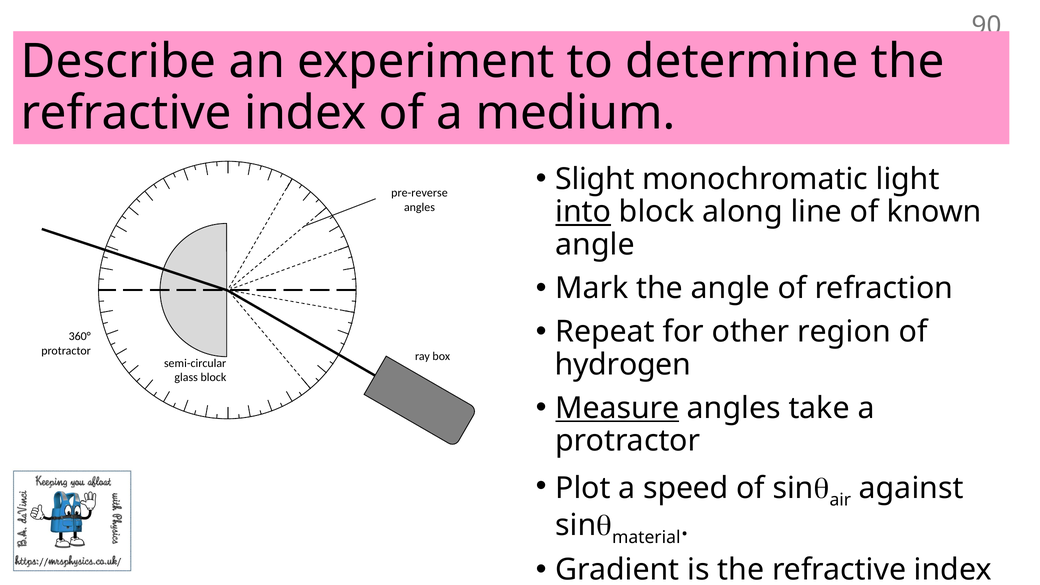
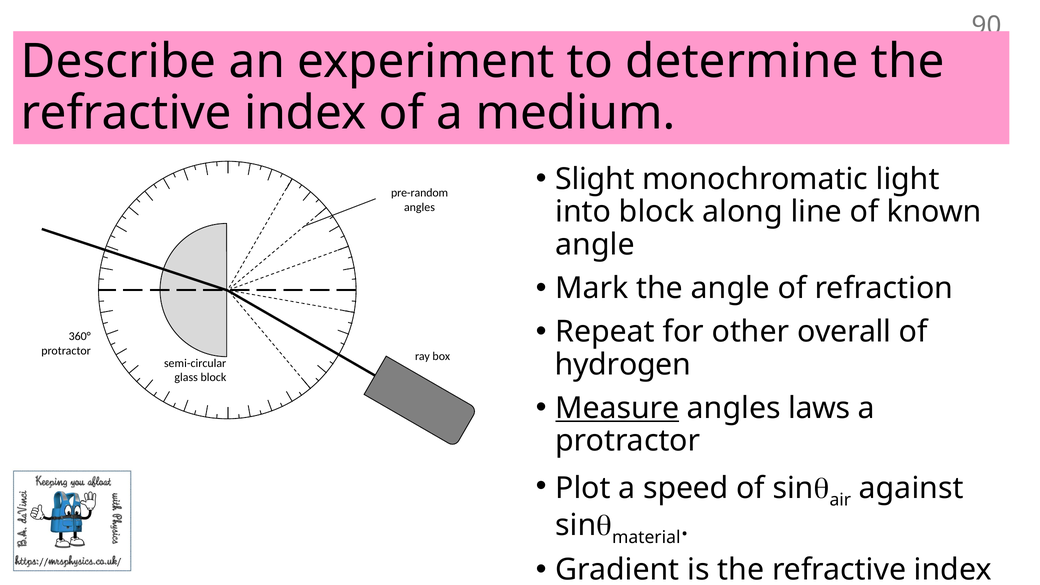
pre-reverse: pre-reverse -> pre-random
into underline: present -> none
region: region -> overall
take: take -> laws
